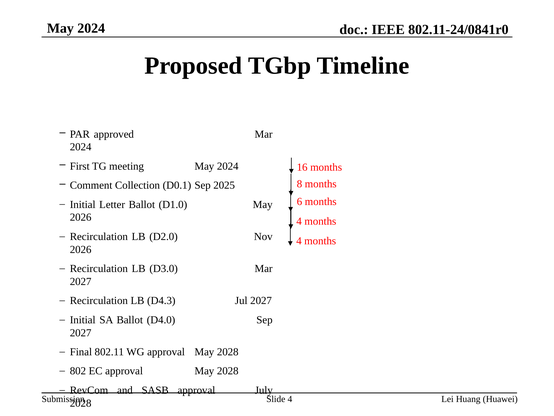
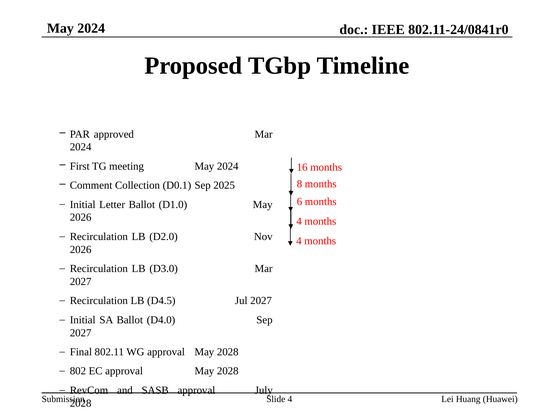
D4.3: D4.3 -> D4.5
